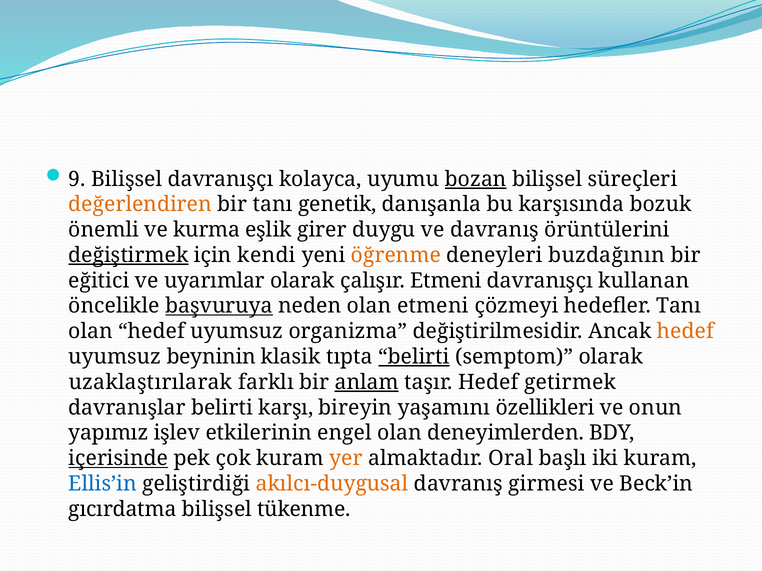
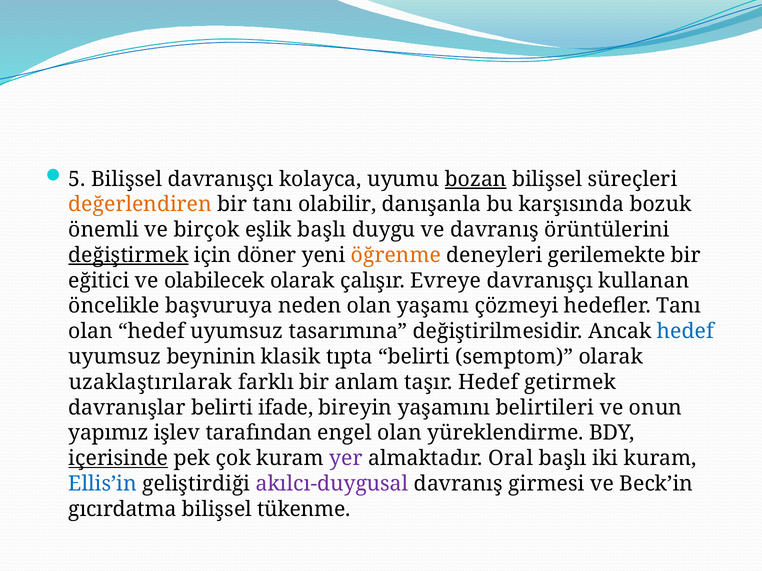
9: 9 -> 5
genetik: genetik -> olabilir
kurma: kurma -> birçok
eşlik girer: girer -> başlı
kendi: kendi -> döner
buzdağının: buzdağının -> gerilemekte
uyarımlar: uyarımlar -> olabilecek
çalışır Etmeni: Etmeni -> Evreye
başvuruya underline: present -> none
olan etmeni: etmeni -> yaşamı
organizma: organizma -> tasarımına
hedef at (685, 332) colour: orange -> blue
belirti at (414, 357) underline: present -> none
anlam underline: present -> none
karşı: karşı -> ifade
özellikleri: özellikleri -> belirtileri
etkilerinin: etkilerinin -> tarafından
deneyimlerden: deneyimlerden -> yüreklendirme
yer colour: orange -> purple
akılcı-duygusal colour: orange -> purple
